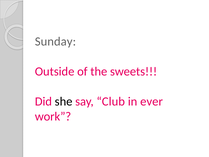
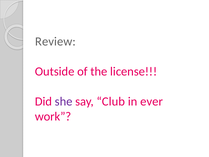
Sunday: Sunday -> Review
sweets: sweets -> license
she colour: black -> purple
